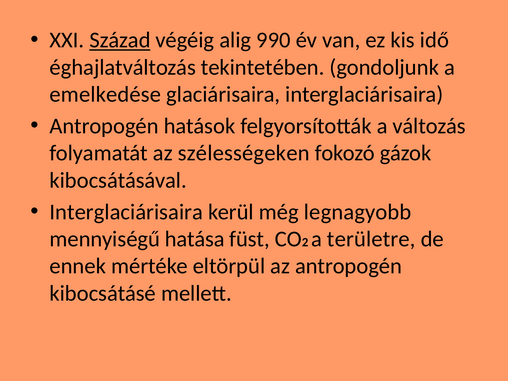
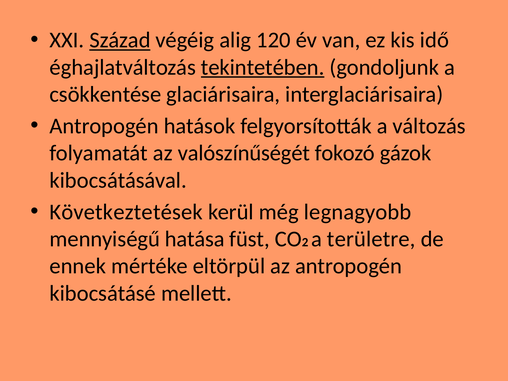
990: 990 -> 120
tekintetében underline: none -> present
emelkedése: emelkedése -> csökkentése
szélességeken: szélességeken -> valószínűségét
Interglaciárisaira at (126, 212): Interglaciárisaira -> Következtetések
